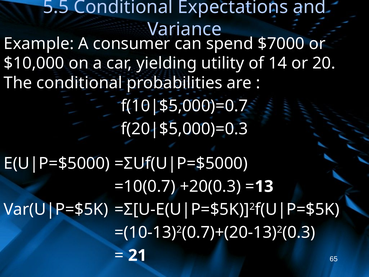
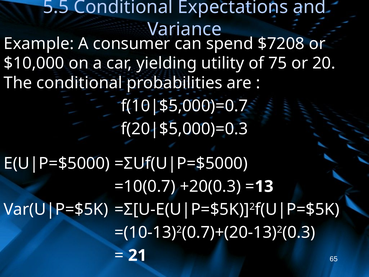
$7000: $7000 -> $7208
14: 14 -> 75
